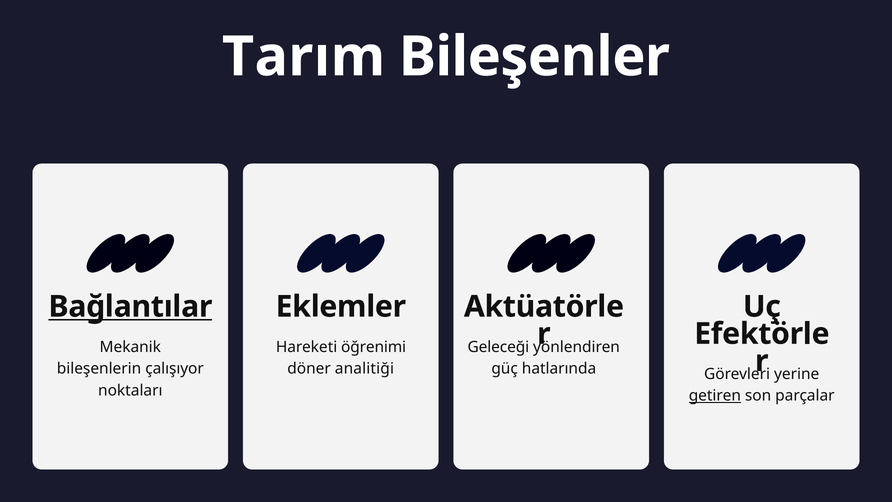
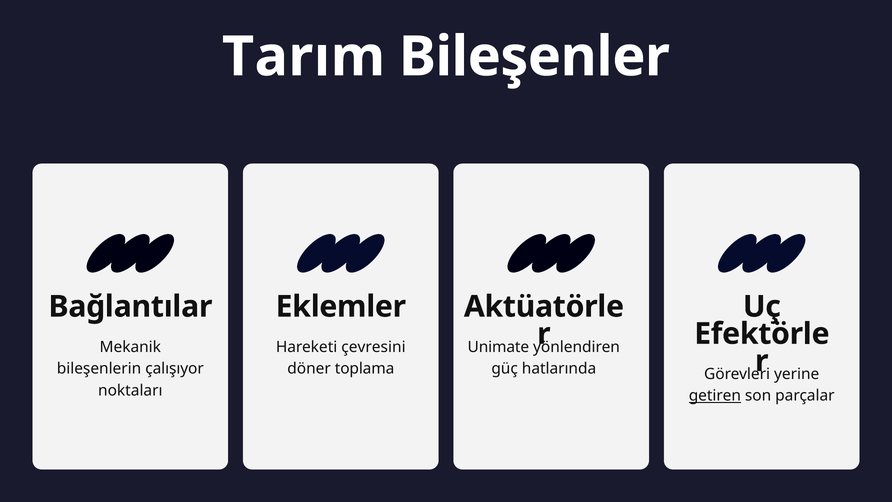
Bağlantılar underline: present -> none
öğrenimi: öğrenimi -> çevresini
Geleceği: Geleceği -> Unimate
analitiği: analitiği -> toplama
